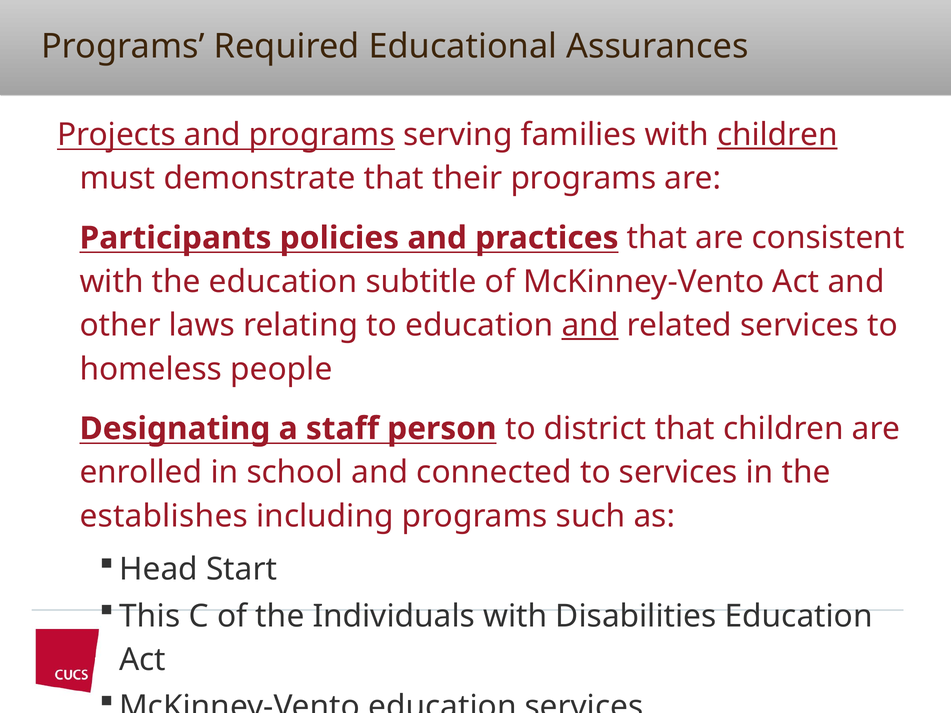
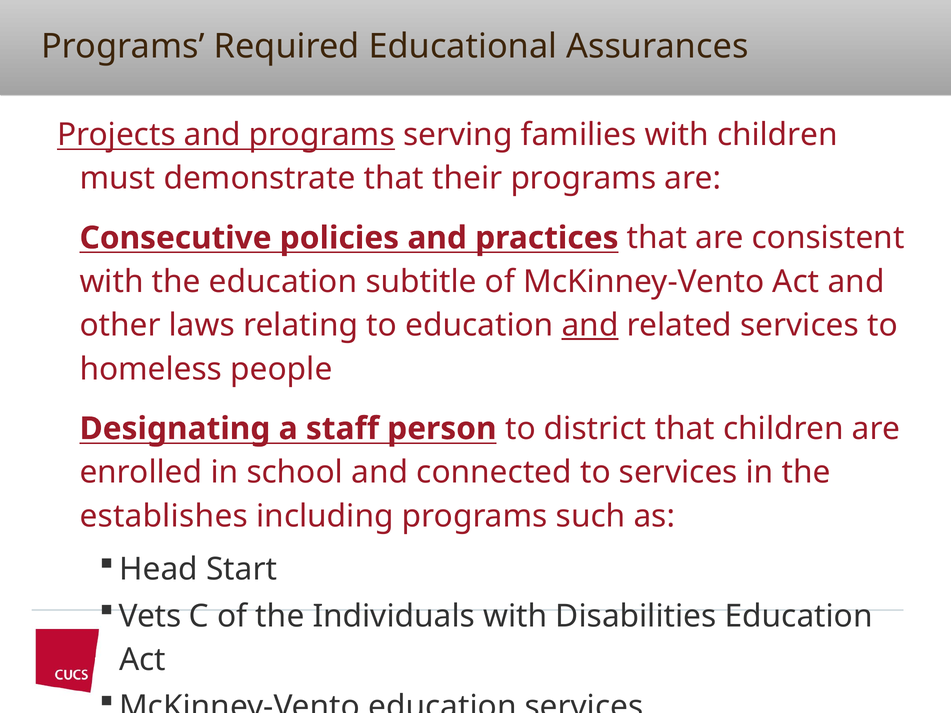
children at (777, 135) underline: present -> none
Participants: Participants -> Consecutive
This: This -> Vets
